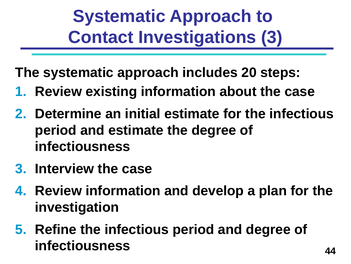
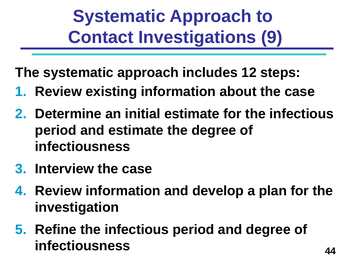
Investigations 3: 3 -> 9
20: 20 -> 12
